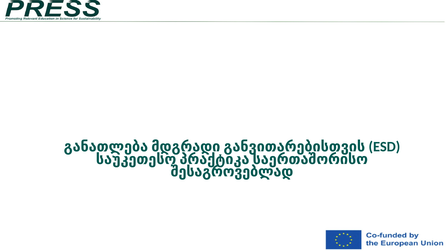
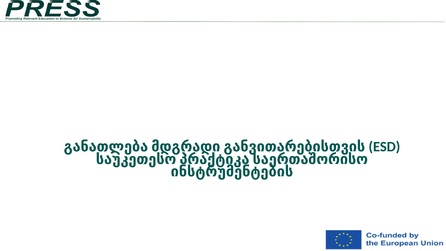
შესაგროვებლად: შესაგროვებლად -> ინსტრუმენტების
